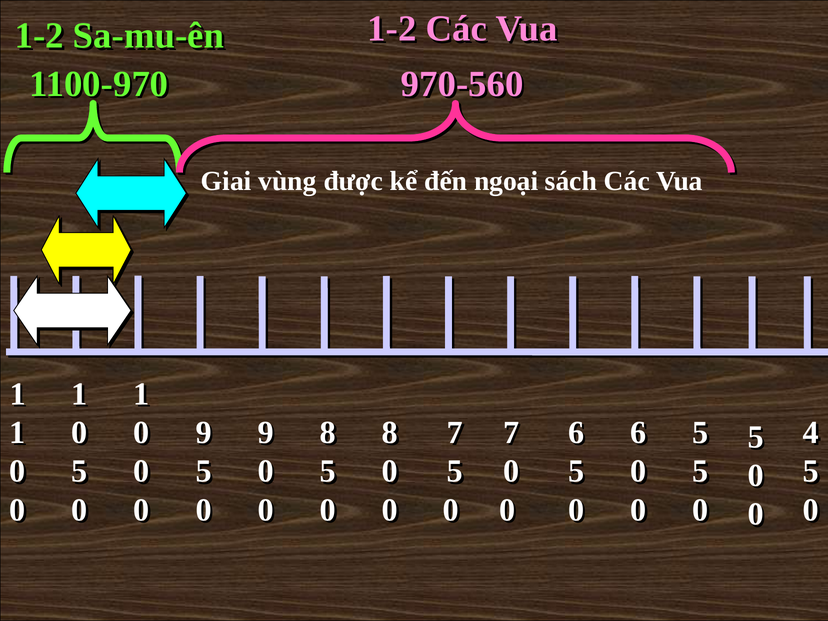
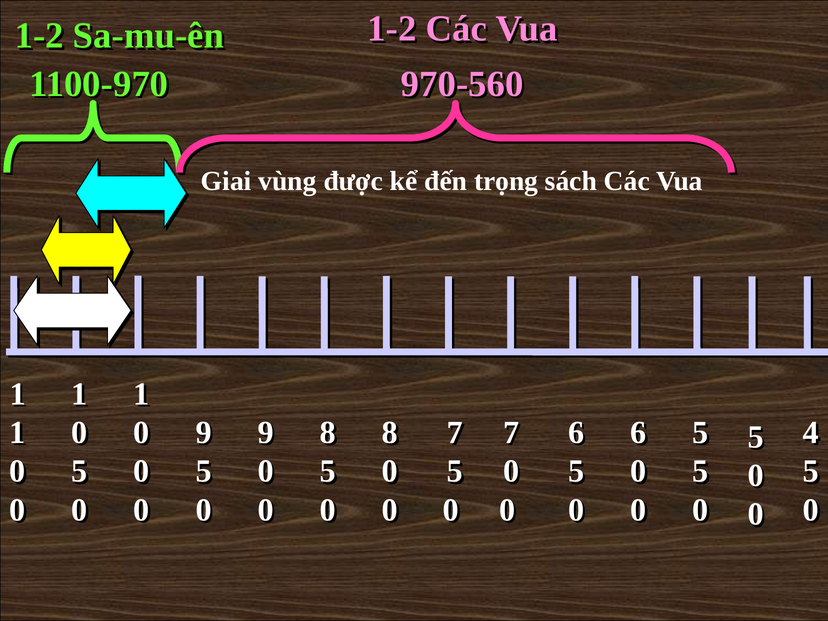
ngoại: ngoại -> trọng
